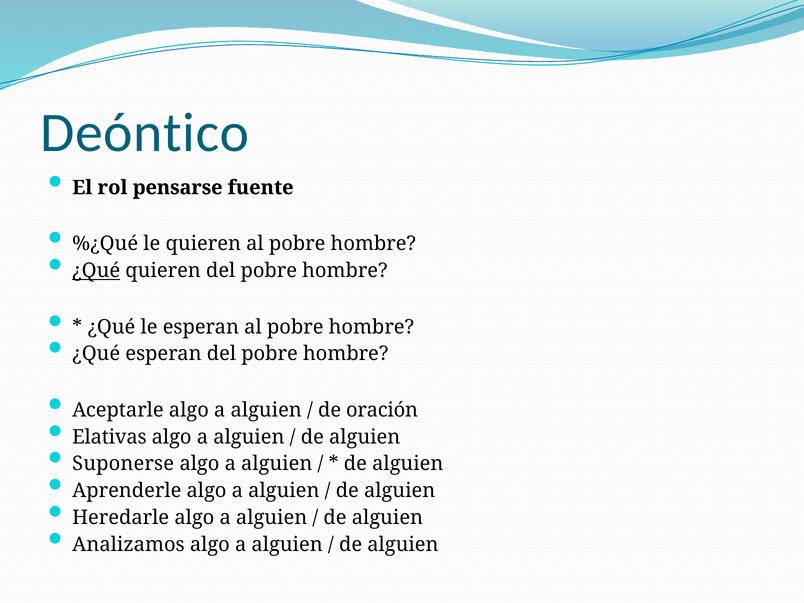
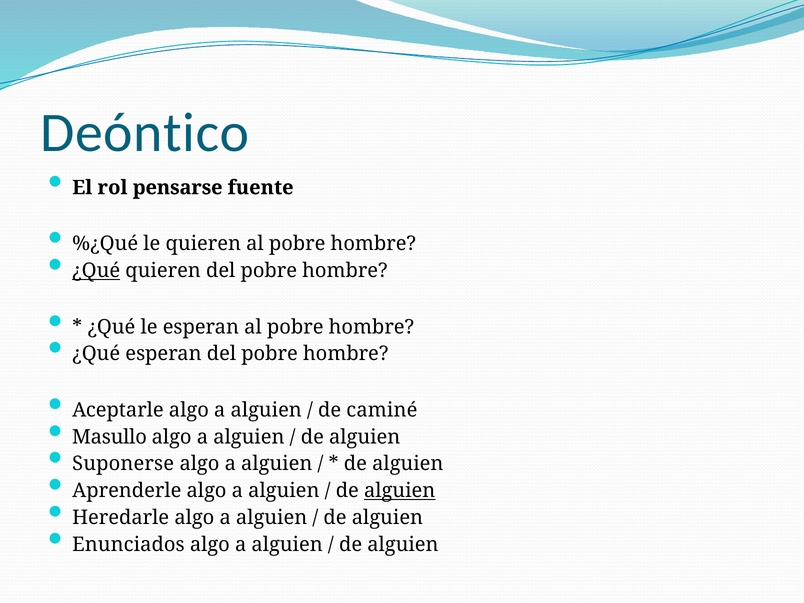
oración: oración -> caminé
Elativas: Elativas -> Masullo
alguien at (400, 491) underline: none -> present
Analizamos: Analizamos -> Enunciados
